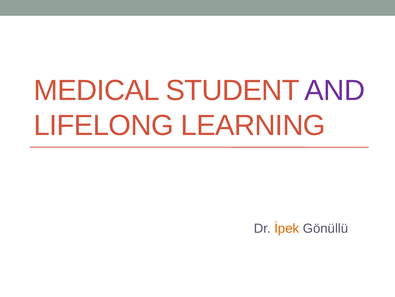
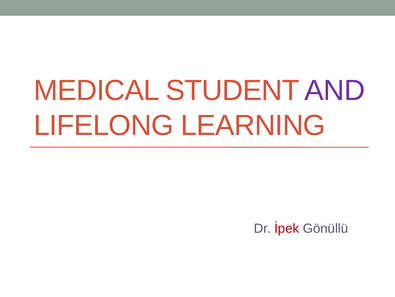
İpek colour: orange -> red
